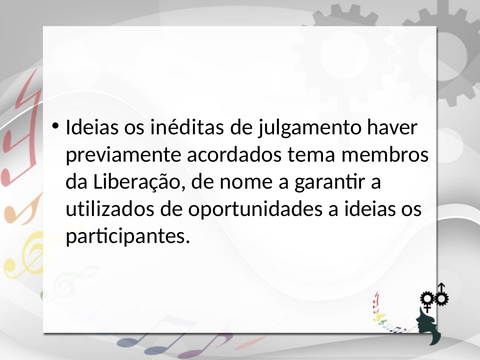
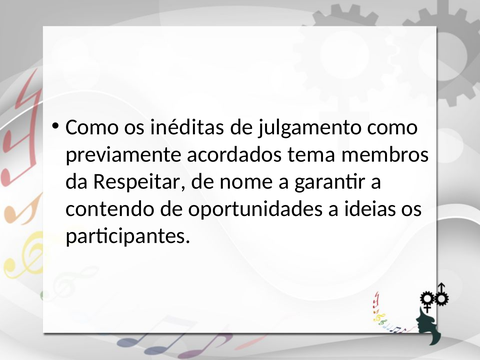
Ideias at (92, 127): Ideias -> Como
julgamento haver: haver -> como
Liberação: Liberação -> Respeitar
utilizados: utilizados -> contendo
